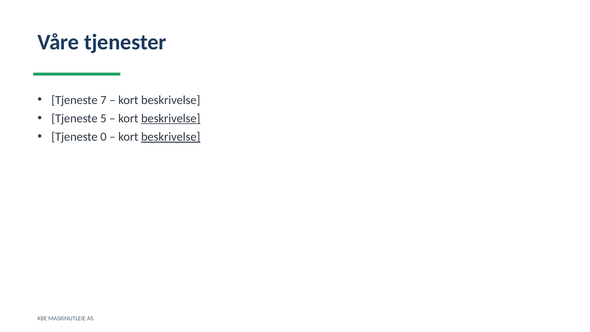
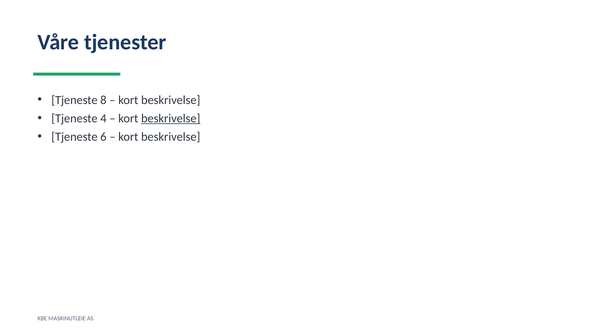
7: 7 -> 8
5: 5 -> 4
0: 0 -> 6
beskrivelse at (171, 137) underline: present -> none
